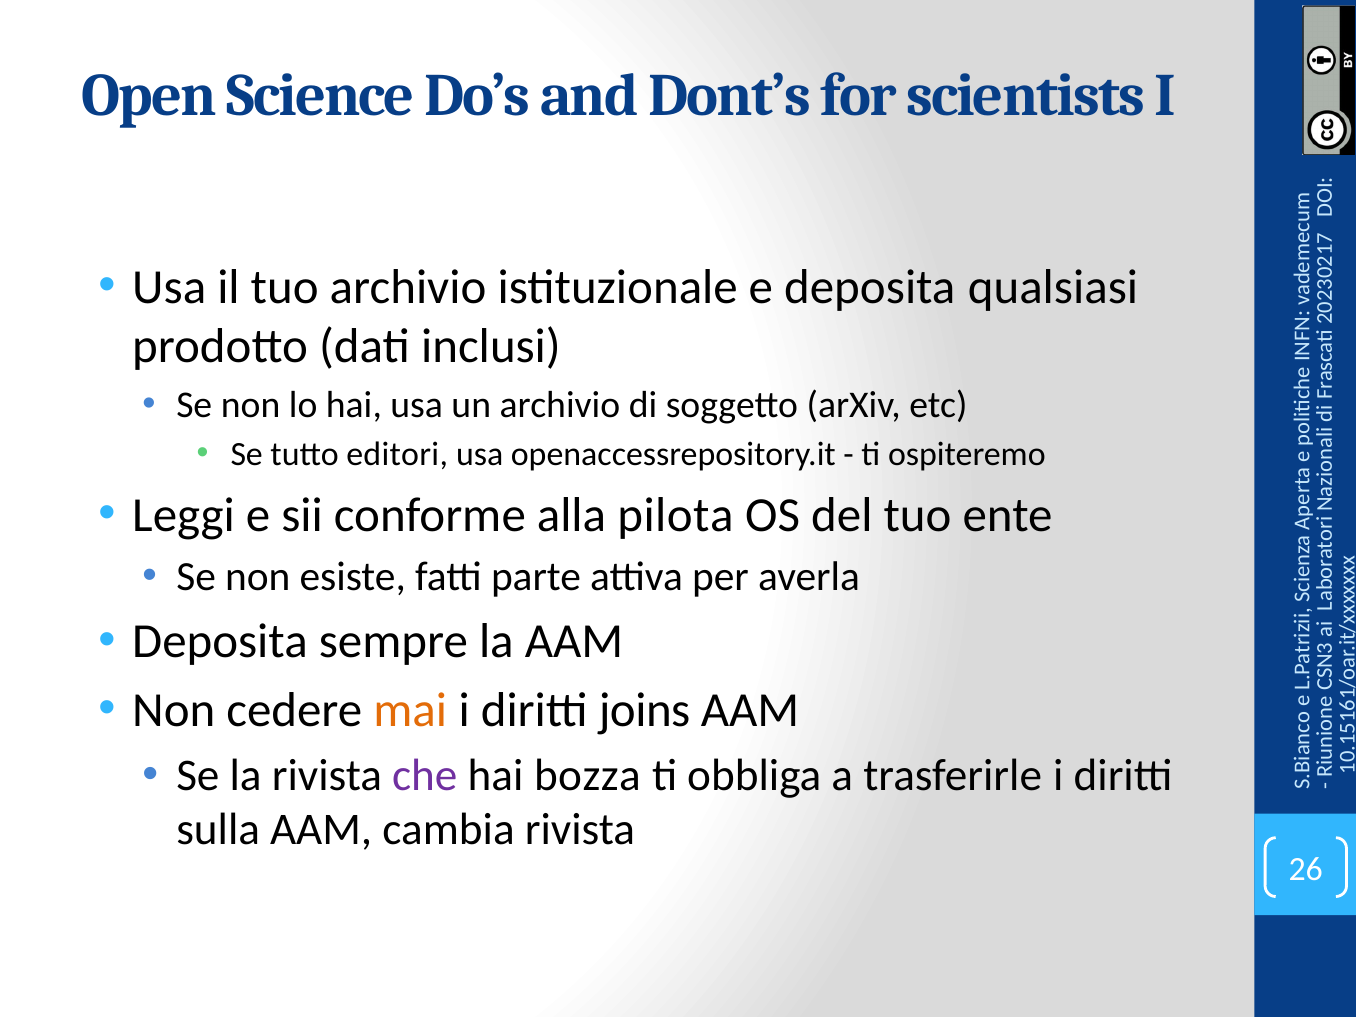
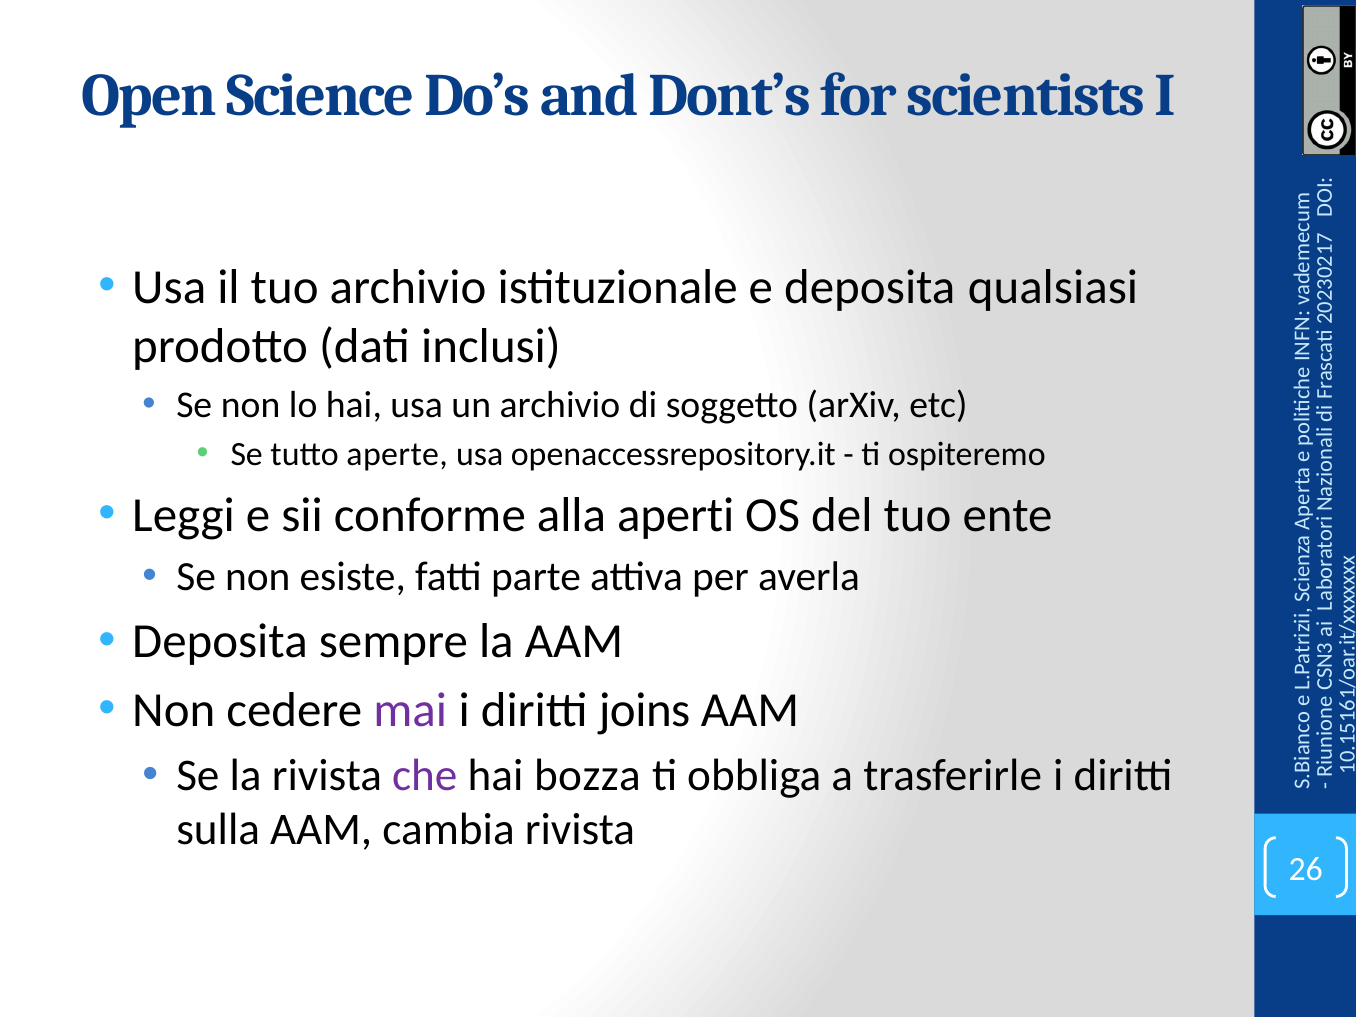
editori: editori -> aperte
pilota: pilota -> aperti
mai colour: orange -> purple
